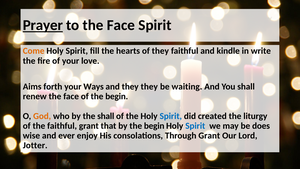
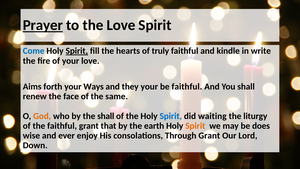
to the Face: Face -> Love
Come colour: orange -> blue
Spirit at (77, 51) underline: none -> present
of they: they -> truly
they they: they -> your
be waiting: waiting -> faithful
of the begin: begin -> same
created: created -> waiting
by the begin: begin -> earth
Spirit at (195, 126) colour: blue -> orange
Jotter: Jotter -> Down
